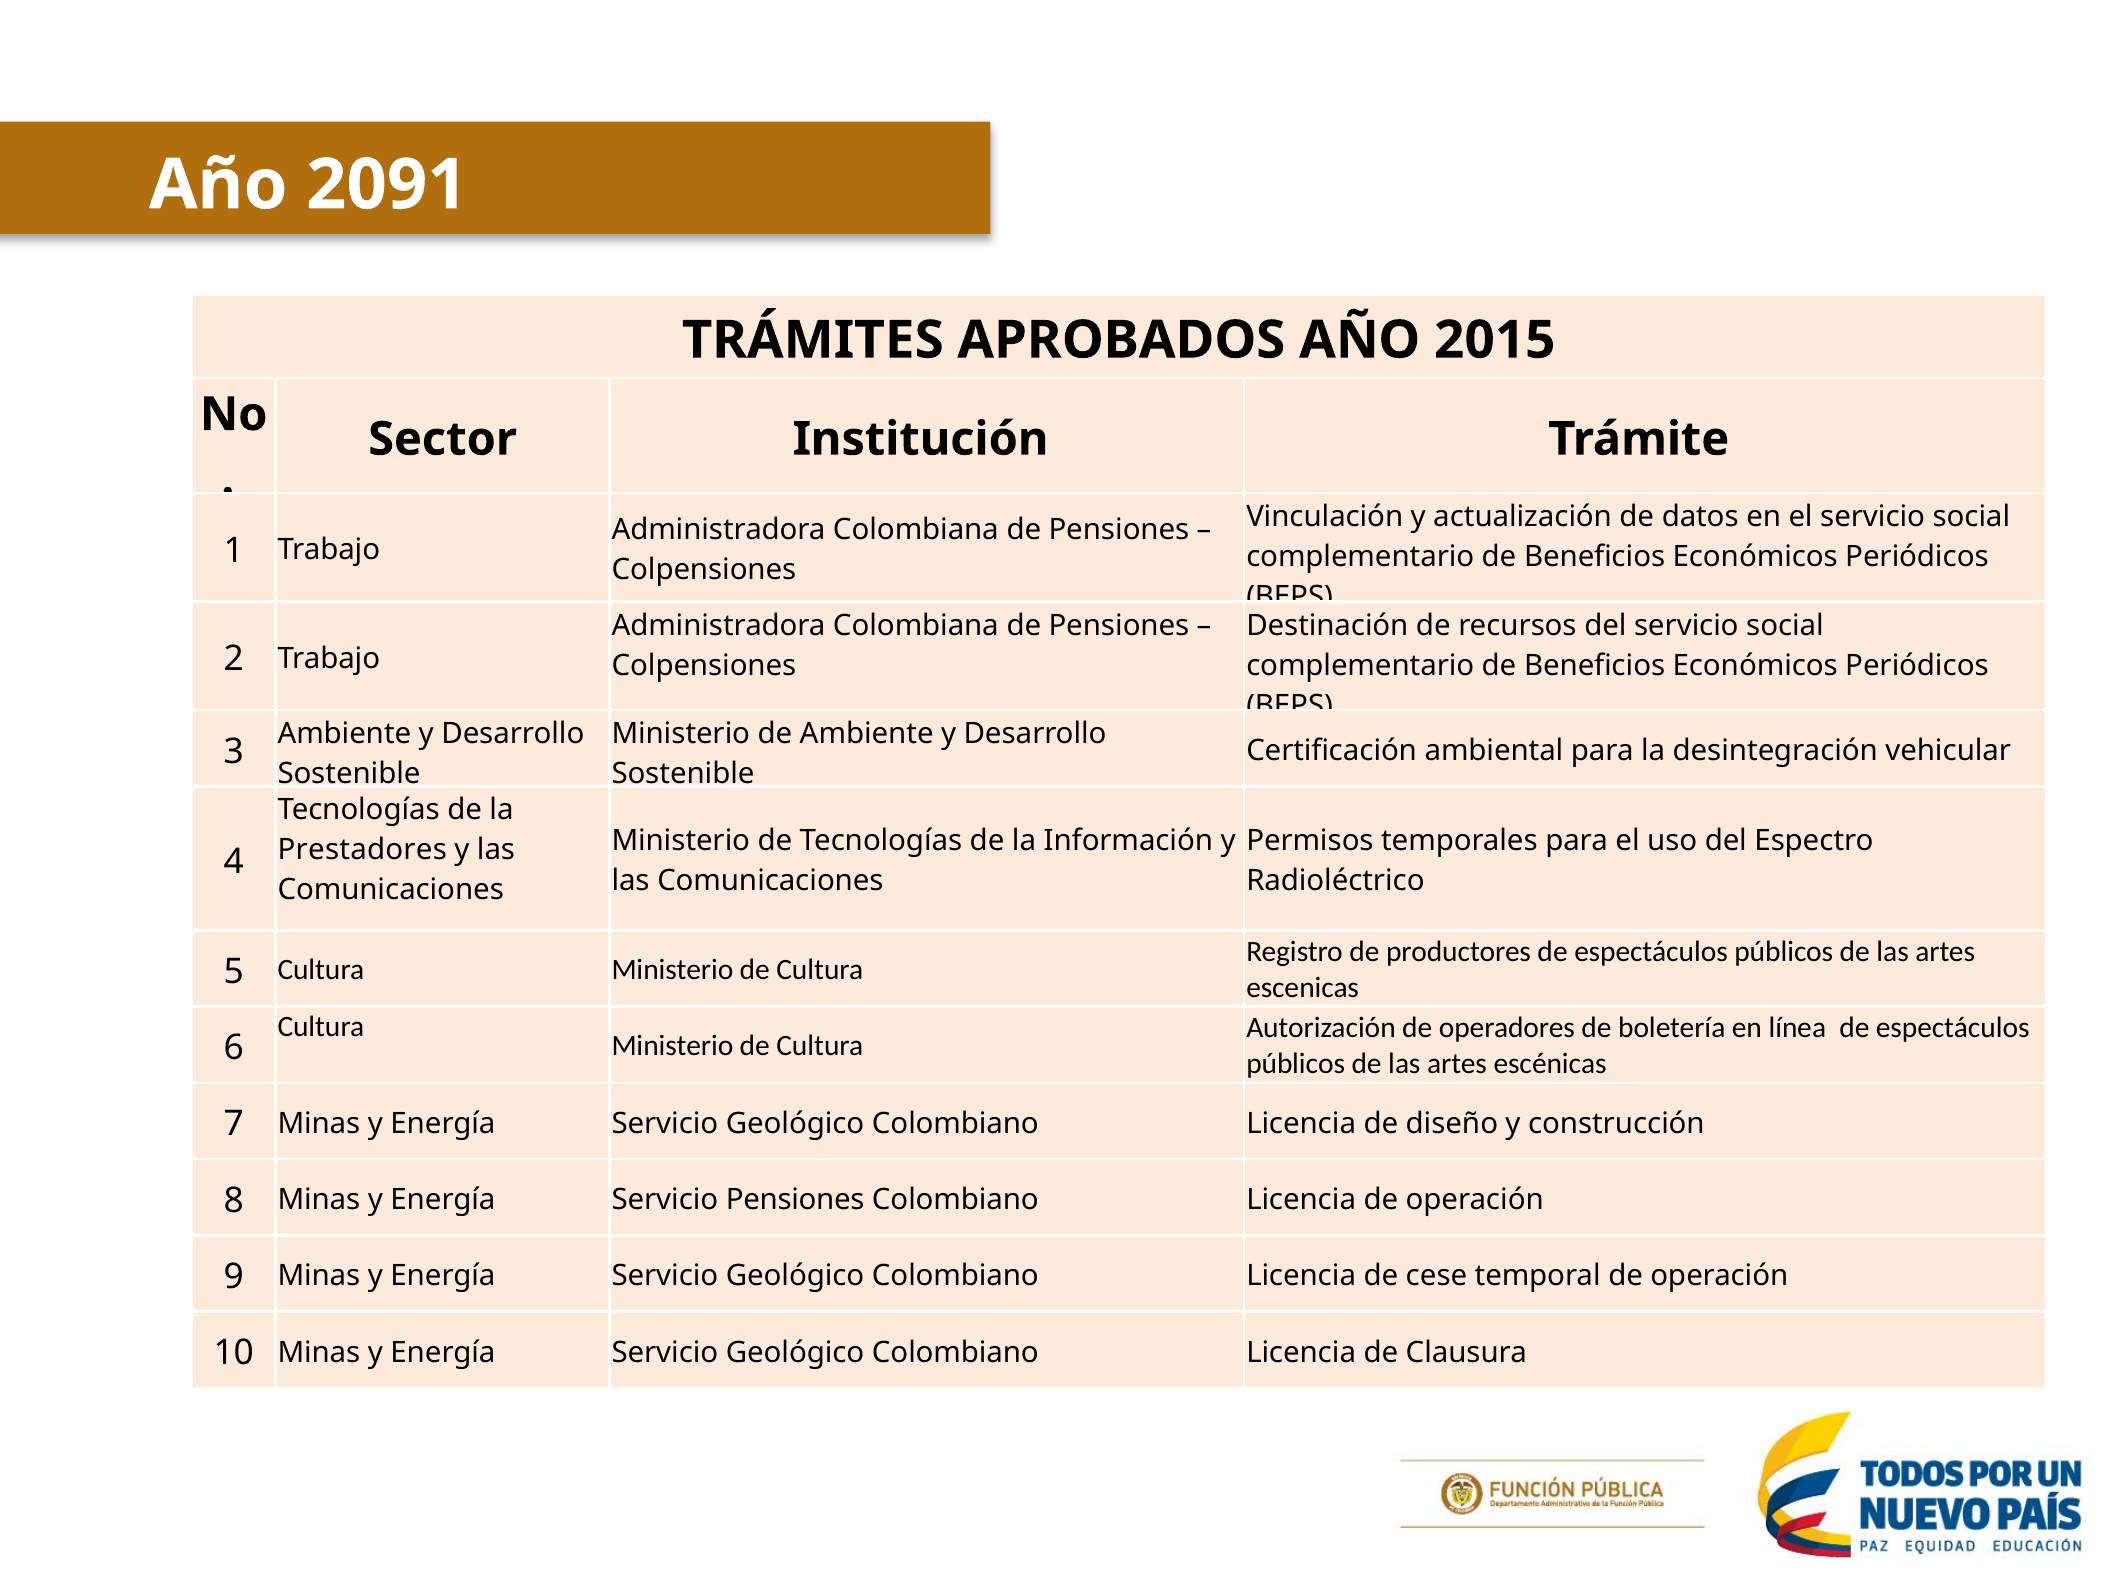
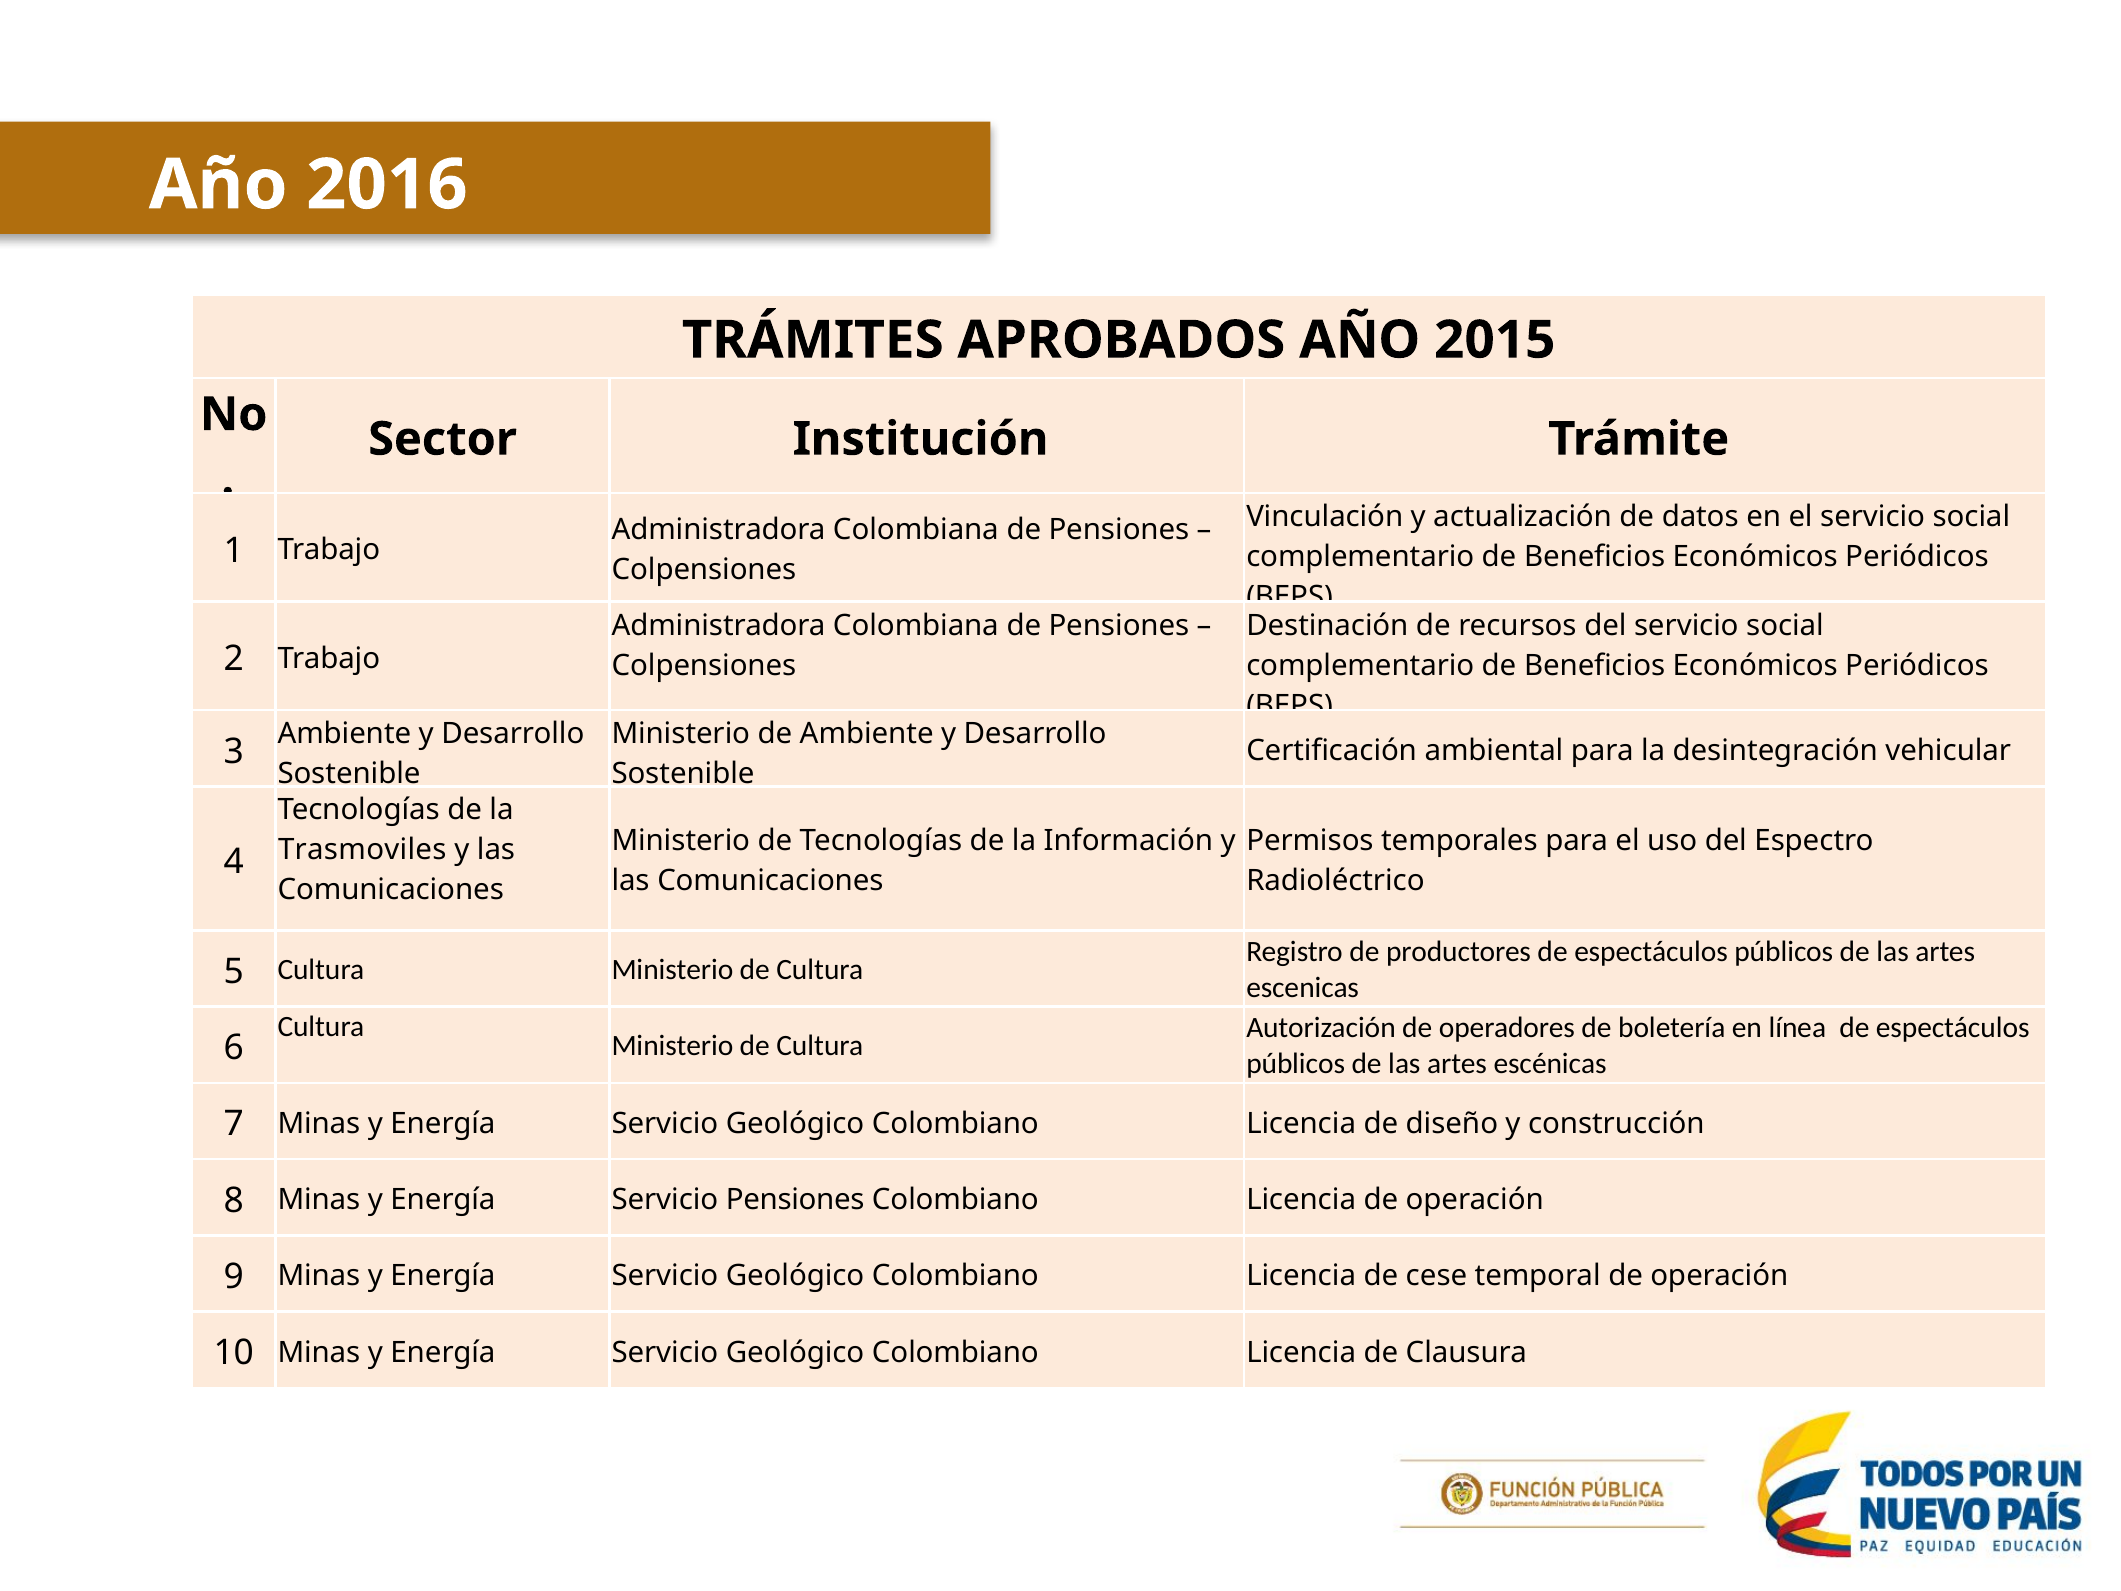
2091: 2091 -> 2016
Prestadores: Prestadores -> Trasmoviles
